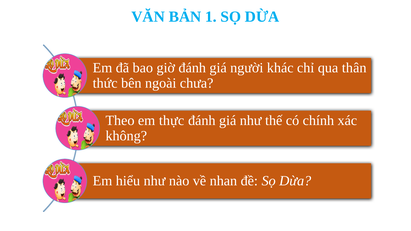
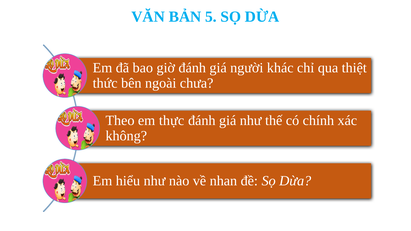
1: 1 -> 5
thân: thân -> thiệt
